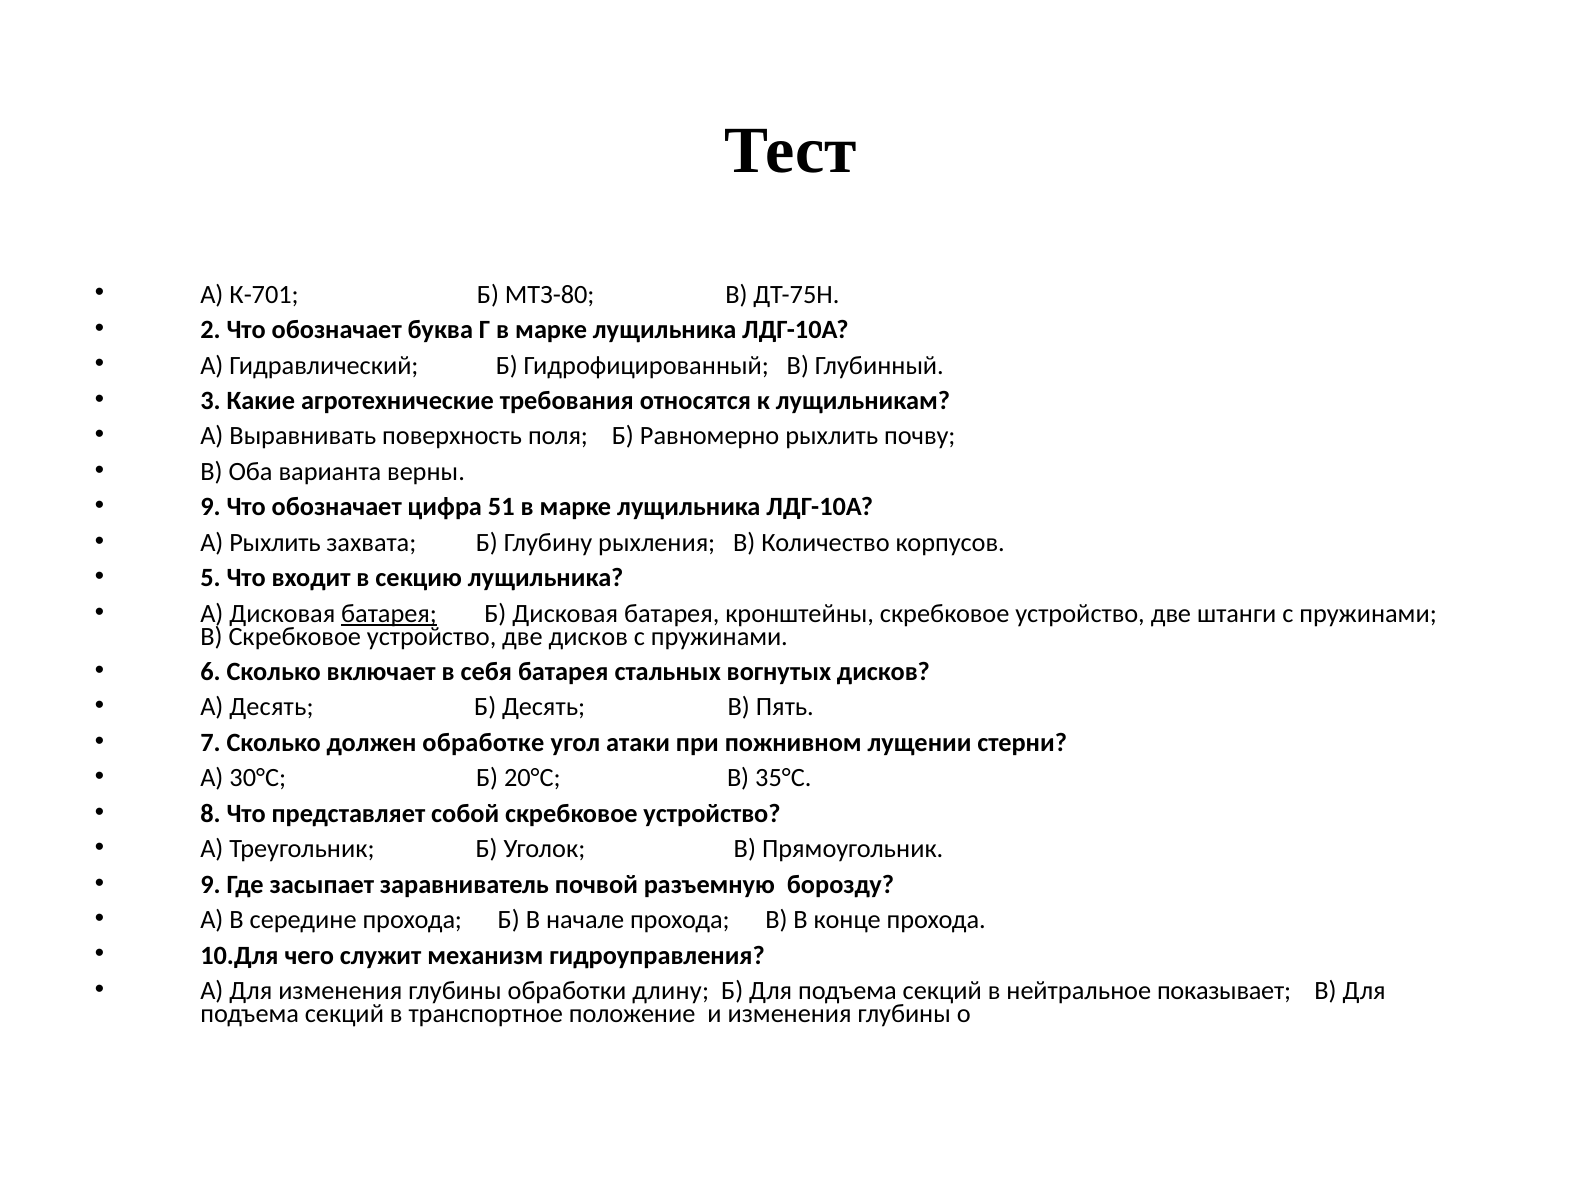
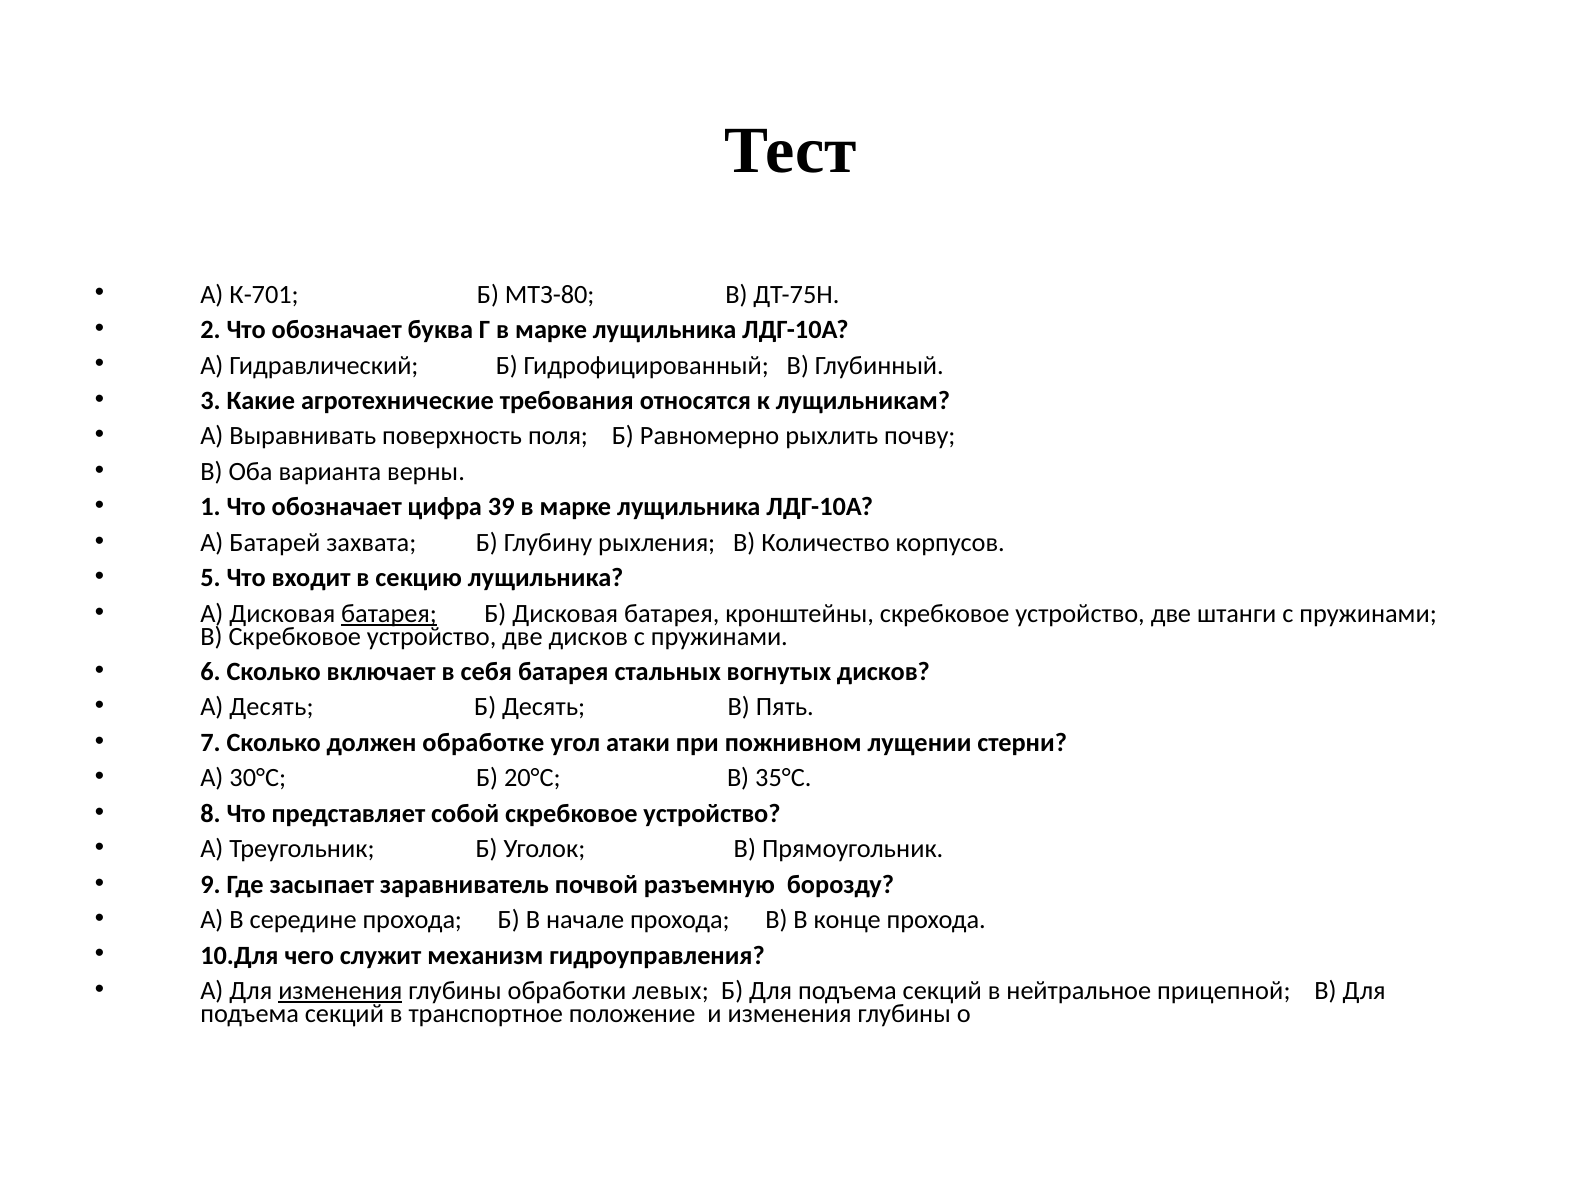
9 at (211, 507): 9 -> 1
51: 51 -> 39
А Рыхлить: Рыхлить -> Батарей
изменения at (340, 990) underline: none -> present
длину: длину -> левых
показывает: показывает -> прицепной
